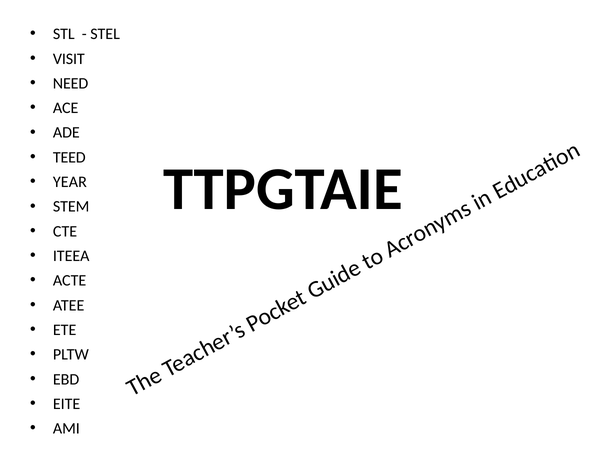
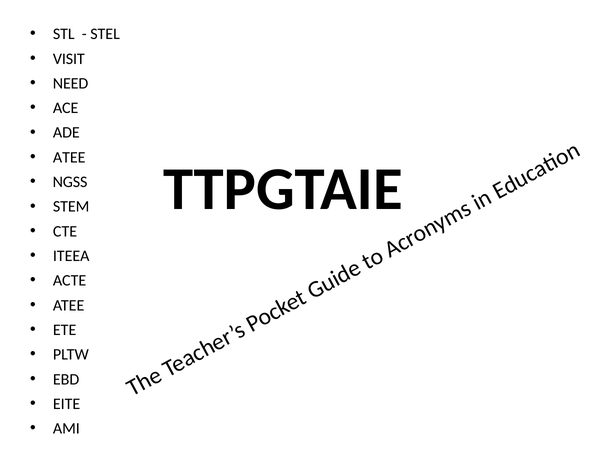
TEED at (69, 157): TEED -> ATEE
YEAR: YEAR -> NGSS
